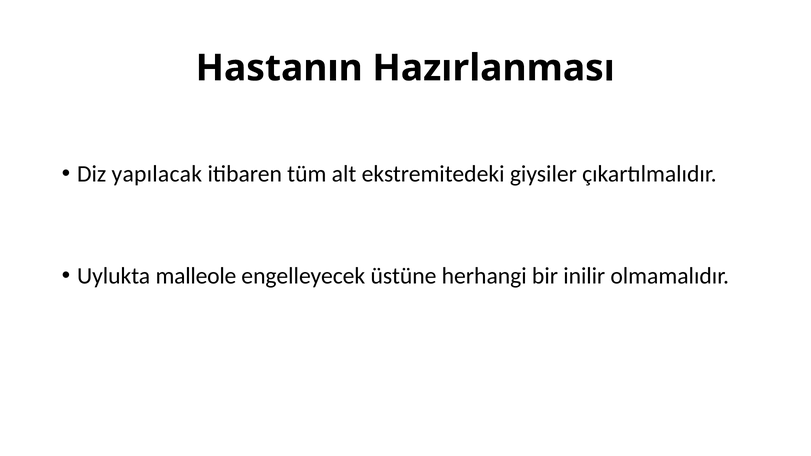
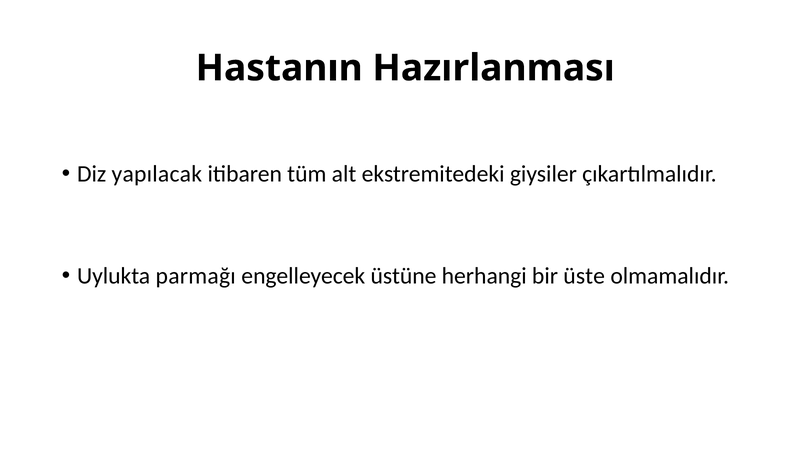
malleole: malleole -> parmağı
inilir: inilir -> üste
